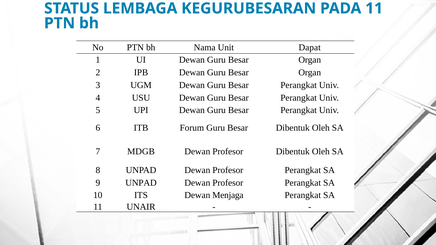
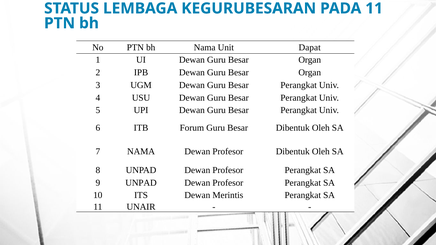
7 MDGB: MDGB -> NAMA
Menjaga: Menjaga -> Merintis
